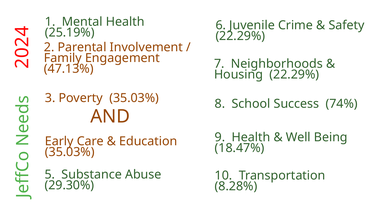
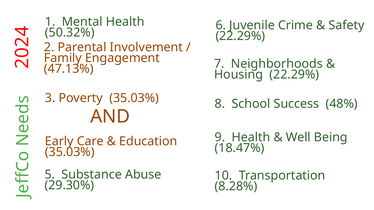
25.19%: 25.19% -> 50.32%
74%: 74% -> 48%
